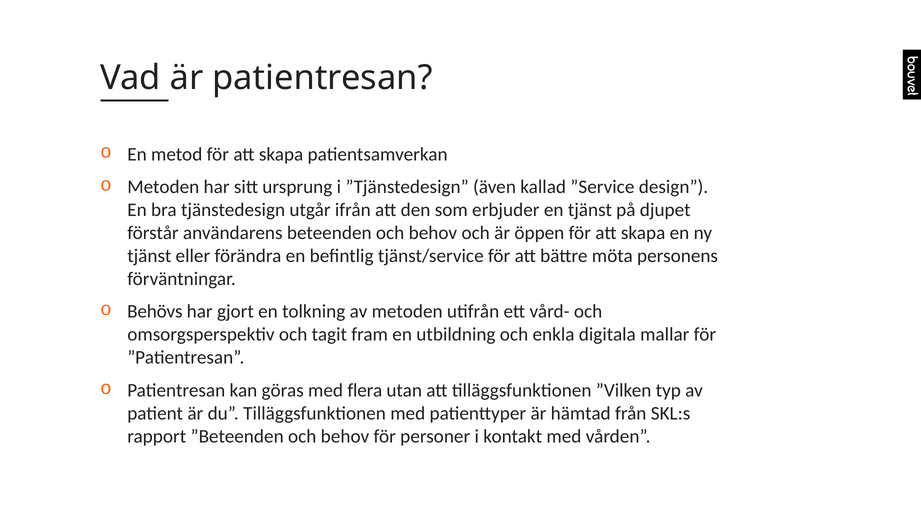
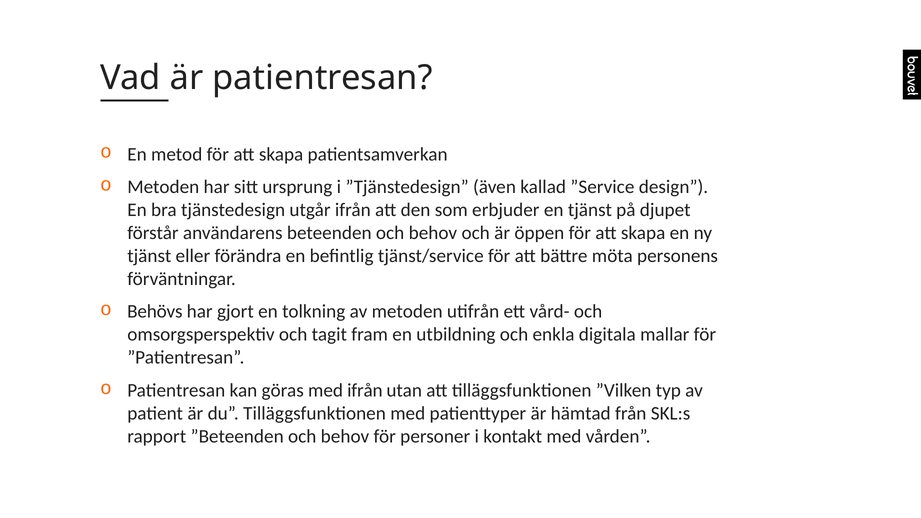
med flera: flera -> ifrån
